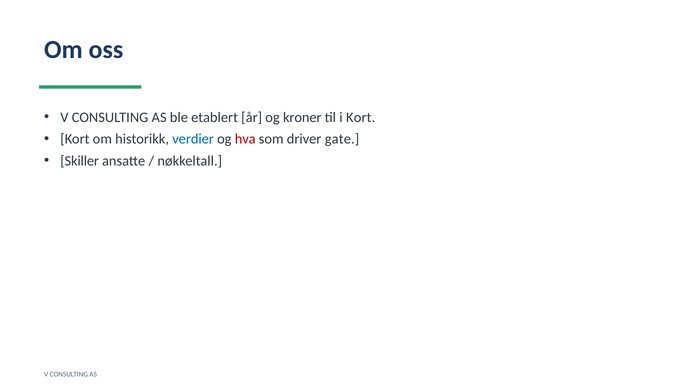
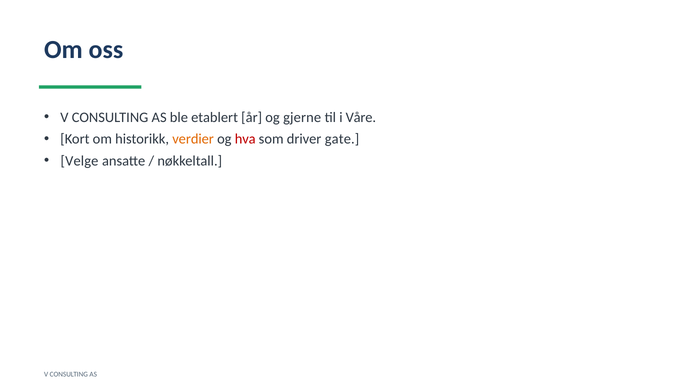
kroner: kroner -> gjerne
i Kort: Kort -> Våre
verdier colour: blue -> orange
Skiller: Skiller -> Velge
